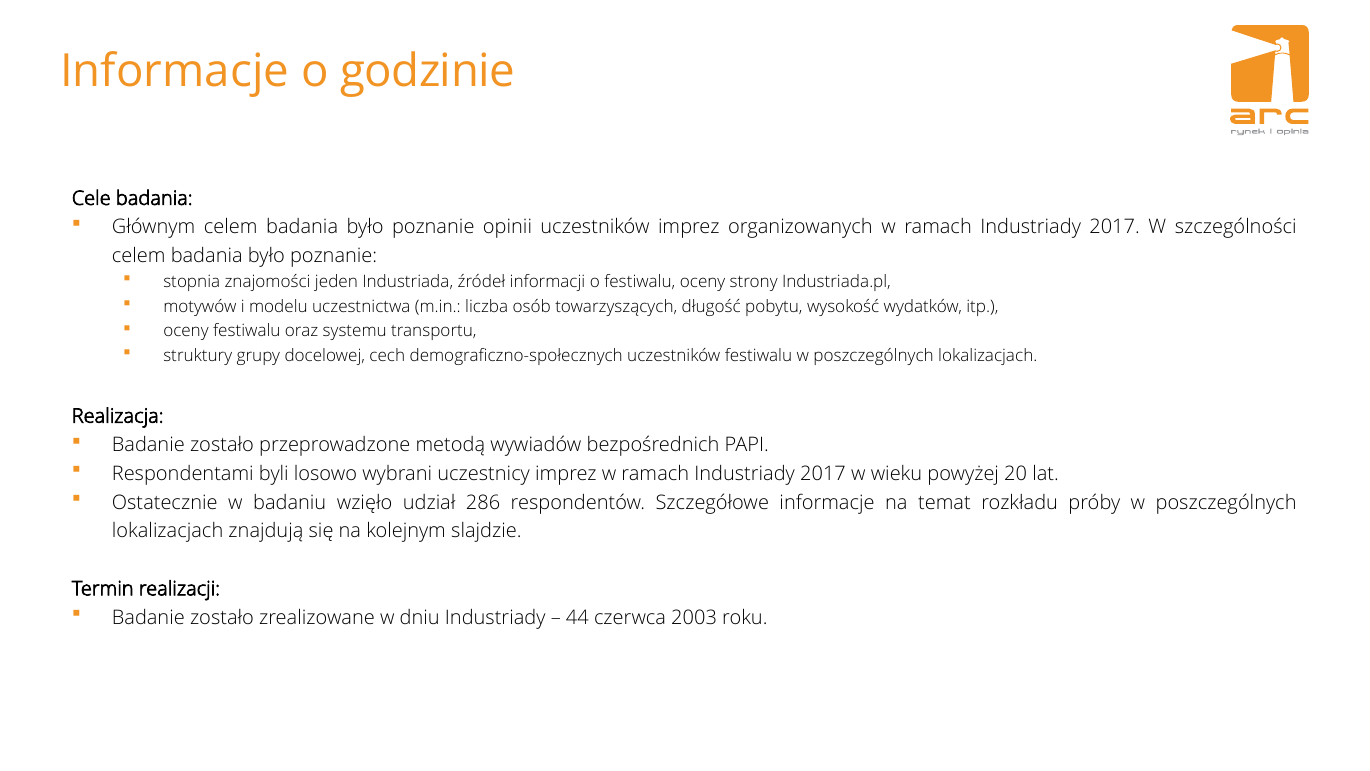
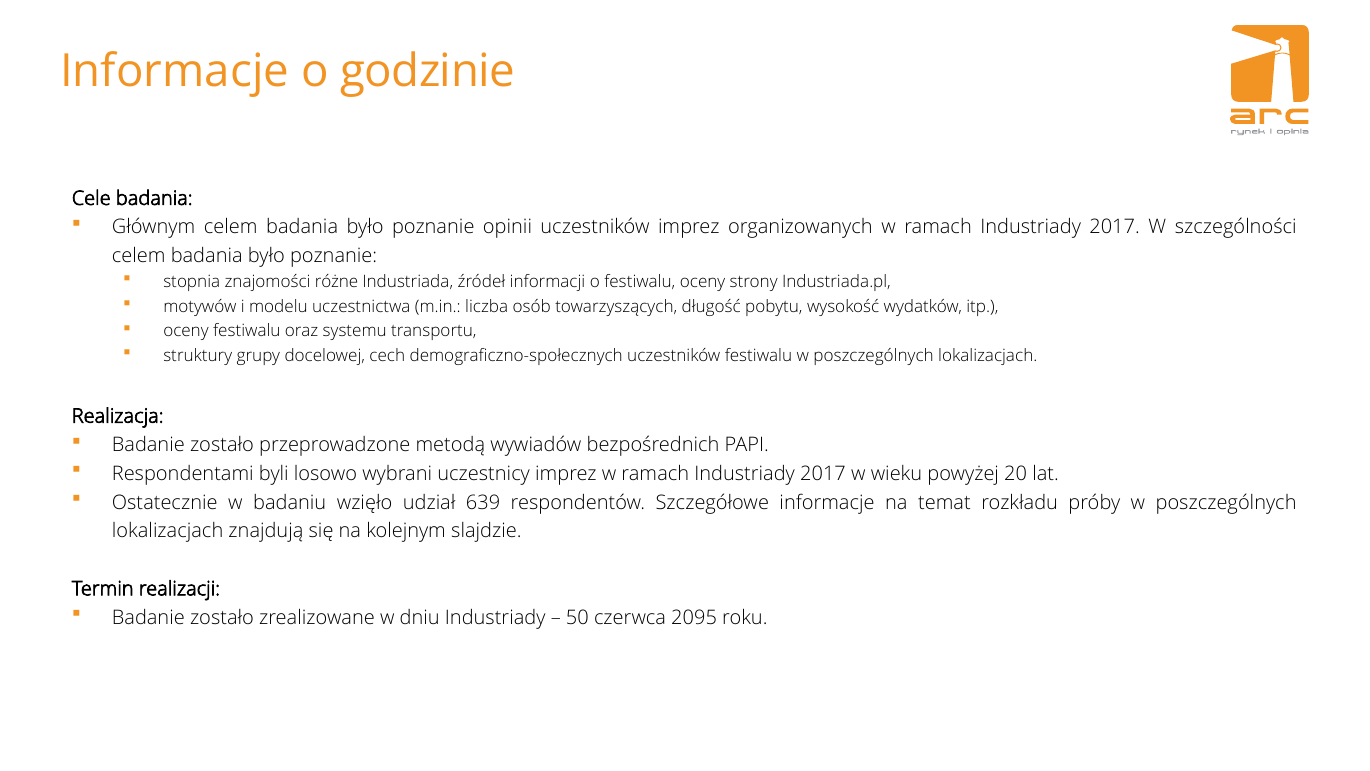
jeden: jeden -> różne
286: 286 -> 639
44: 44 -> 50
2003: 2003 -> 2095
